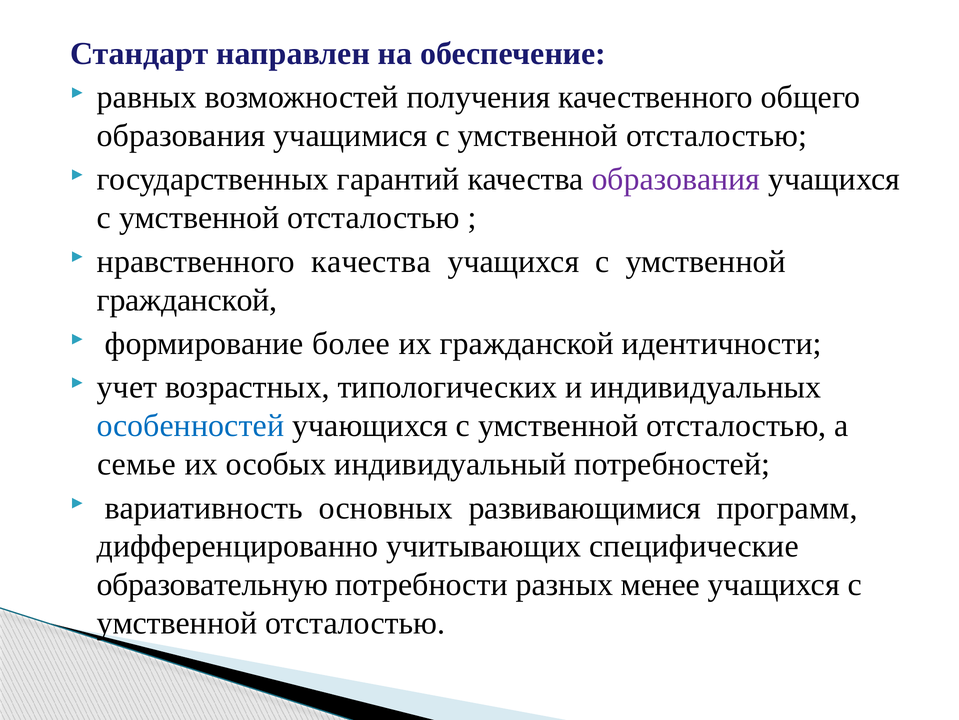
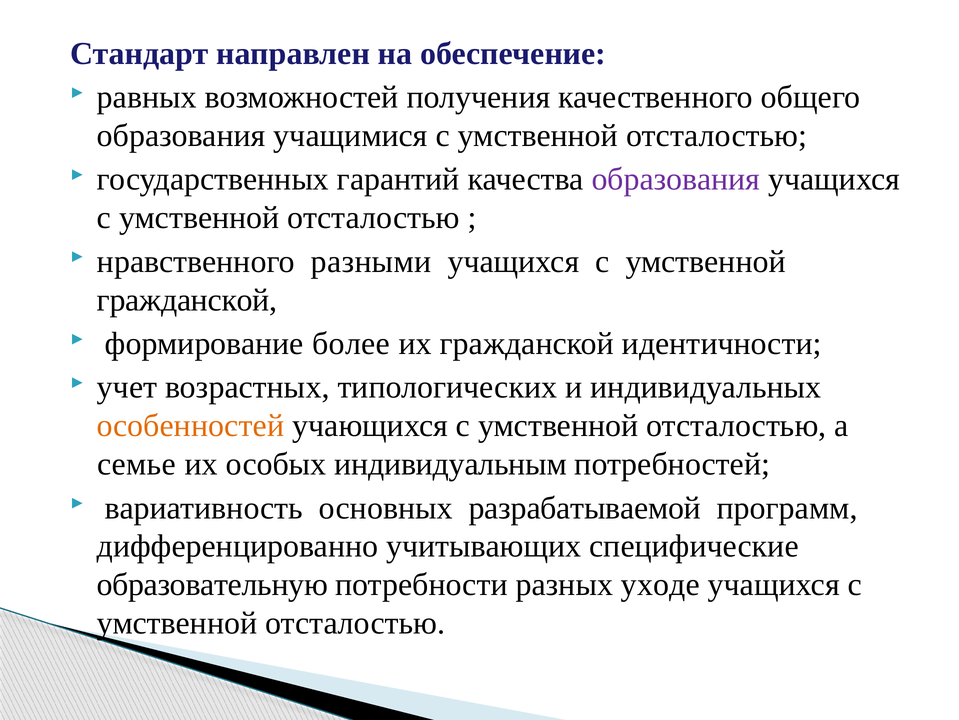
нравственного качества: качества -> разными
особенностей colour: blue -> orange
индивидуальный: индивидуальный -> индивидуальным
развивающимися: развивающимися -> разрабатываемой
менее: менее -> уходе
